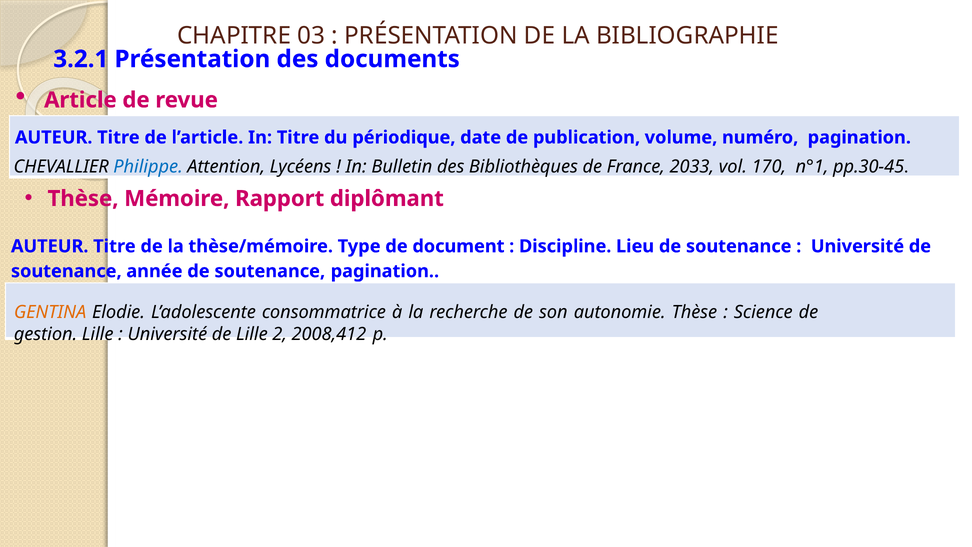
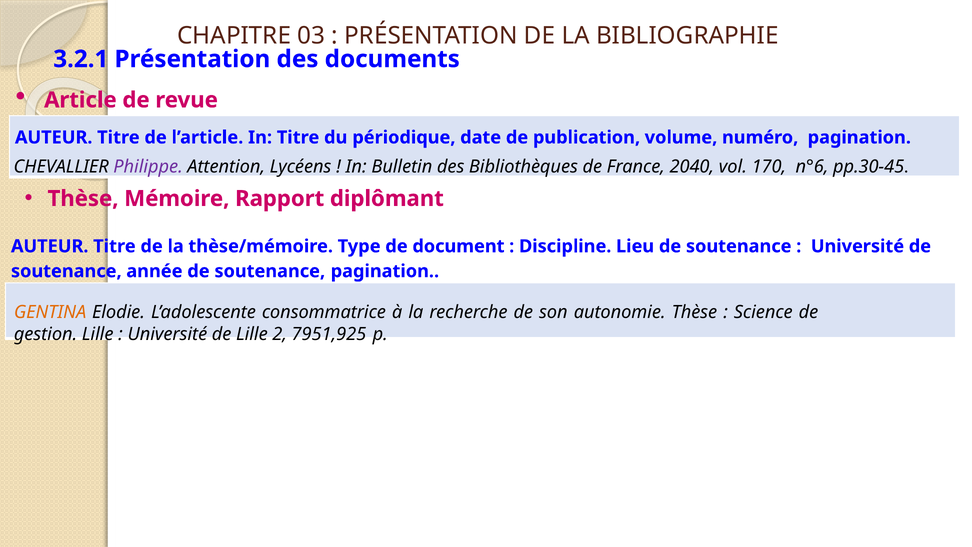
Philippe colour: blue -> purple
2033: 2033 -> 2040
n°1: n°1 -> n°6
2008,412: 2008,412 -> 7951,925
